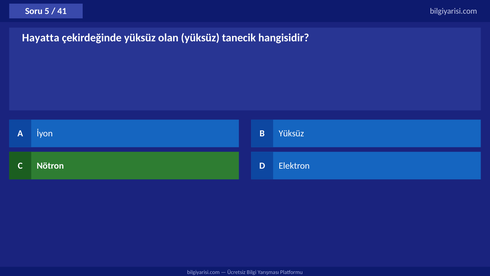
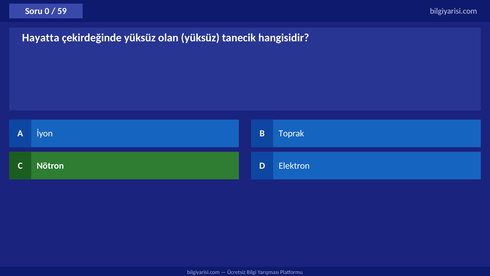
5: 5 -> 0
41: 41 -> 59
B Yüksüz: Yüksüz -> Toprak
